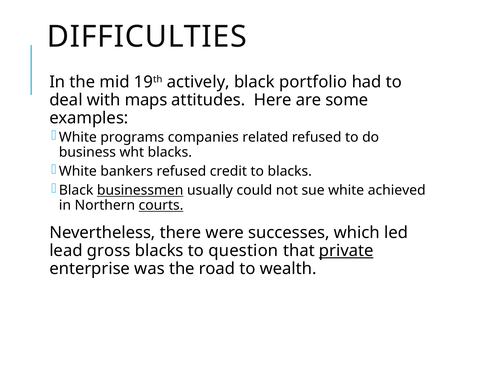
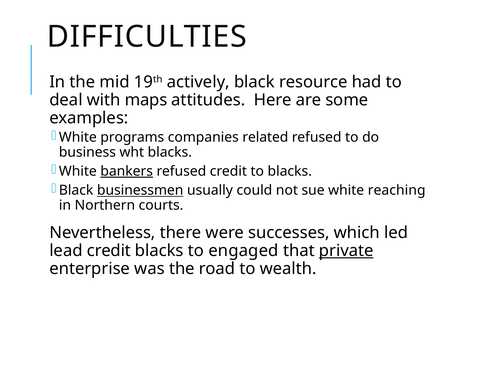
portfolio: portfolio -> resource
bankers underline: none -> present
achieved: achieved -> reaching
courts underline: present -> none
lead gross: gross -> credit
question: question -> engaged
